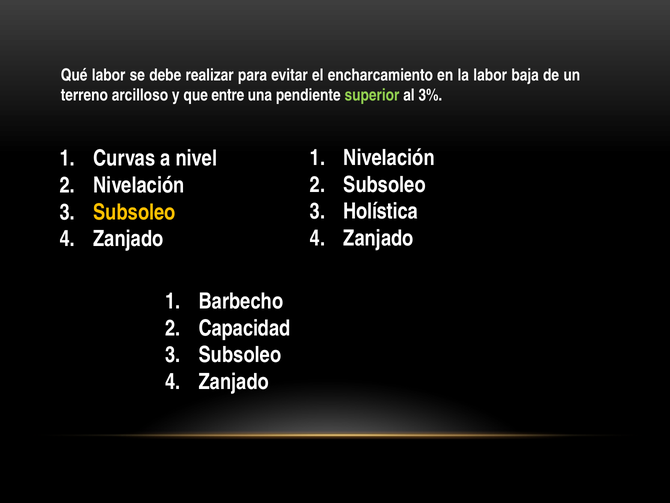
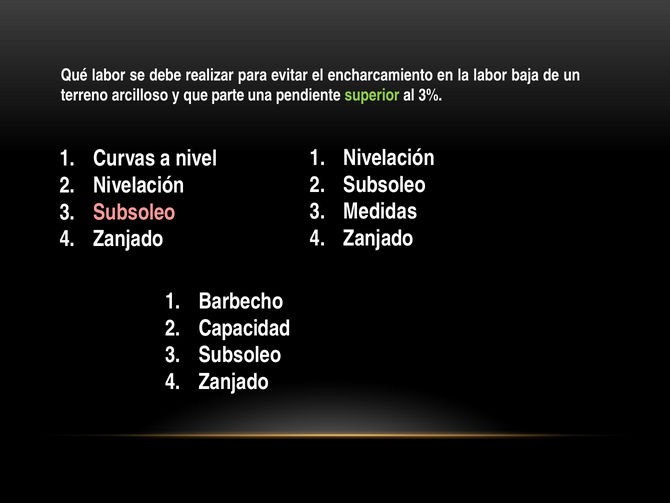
entre: entre -> parte
Holística: Holística -> Medidas
Subsoleo at (134, 212) colour: yellow -> pink
